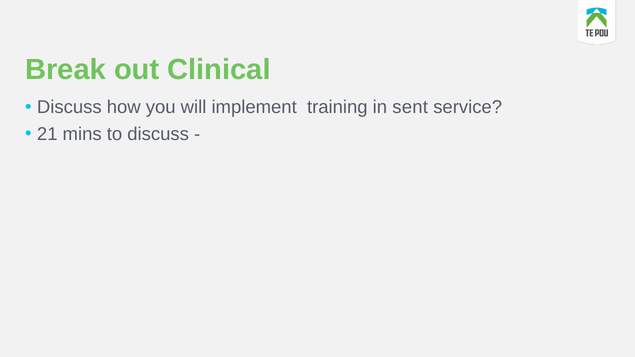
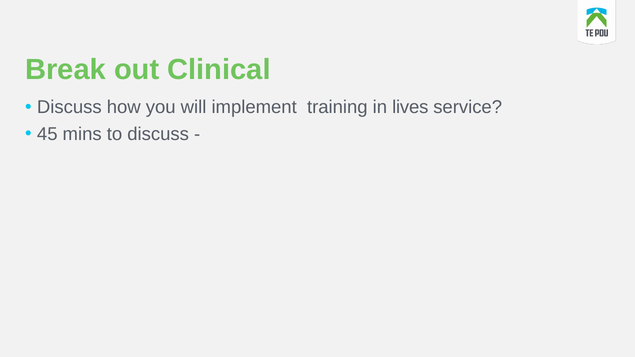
sent: sent -> lives
21: 21 -> 45
